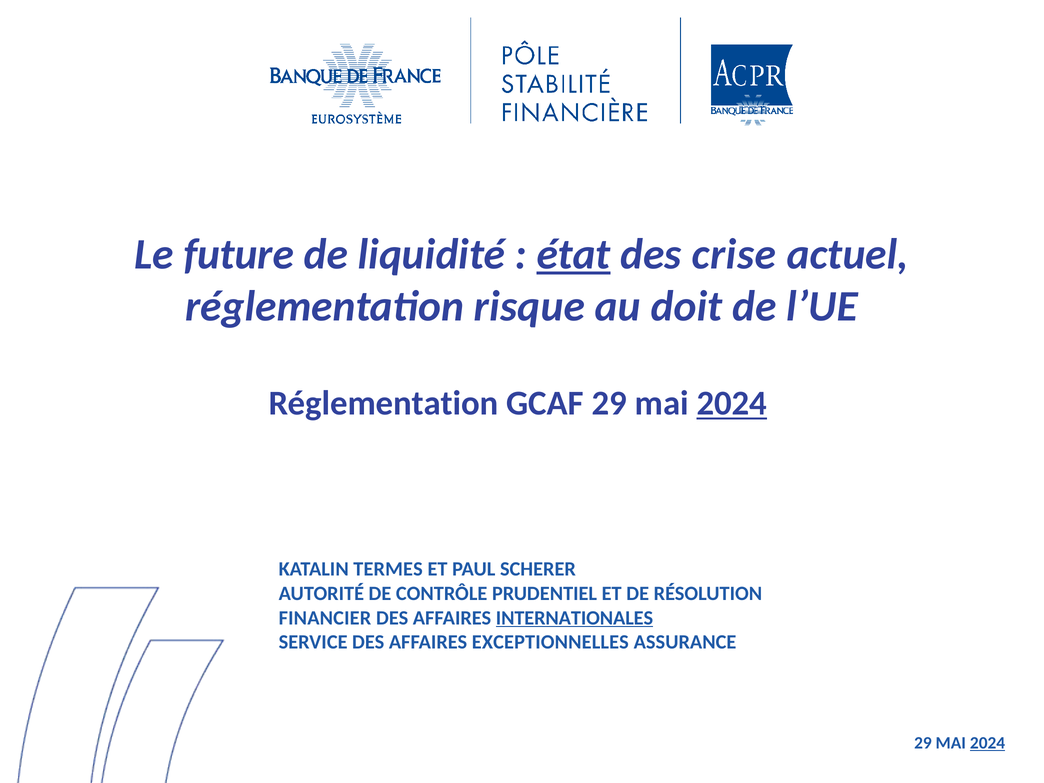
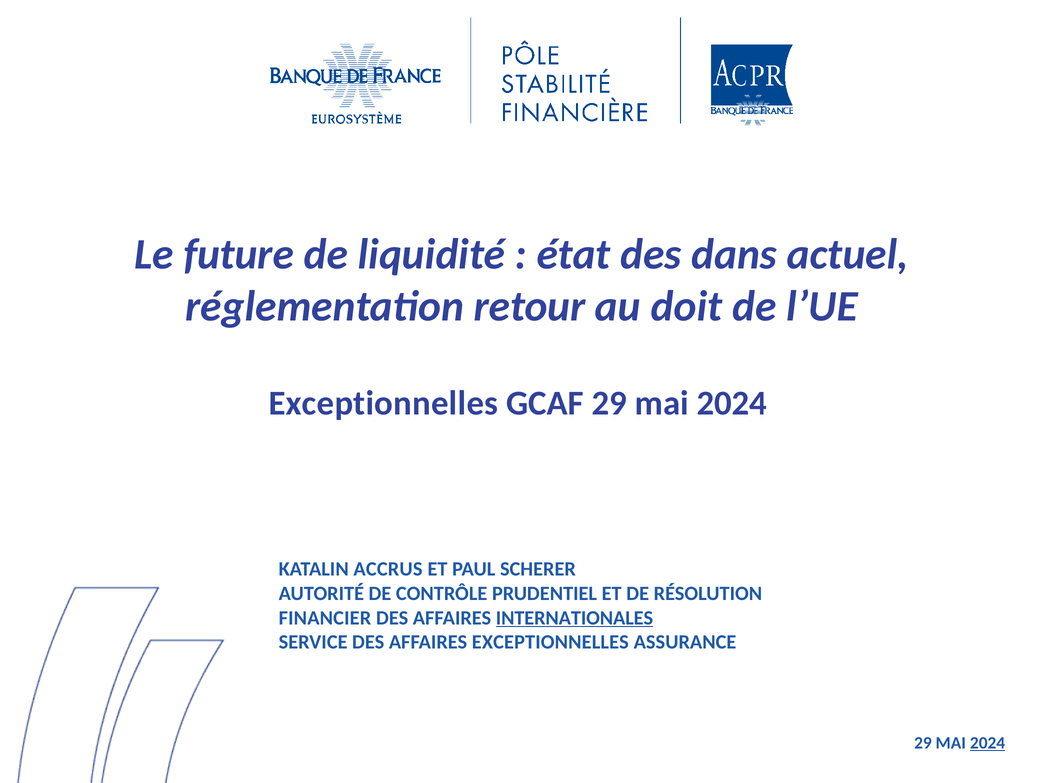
état underline: present -> none
crise: crise -> dans
risque: risque -> retour
Réglementation at (384, 403): Réglementation -> Exceptionnelles
2024 at (732, 403) underline: present -> none
TERMES: TERMES -> ACCRUS
